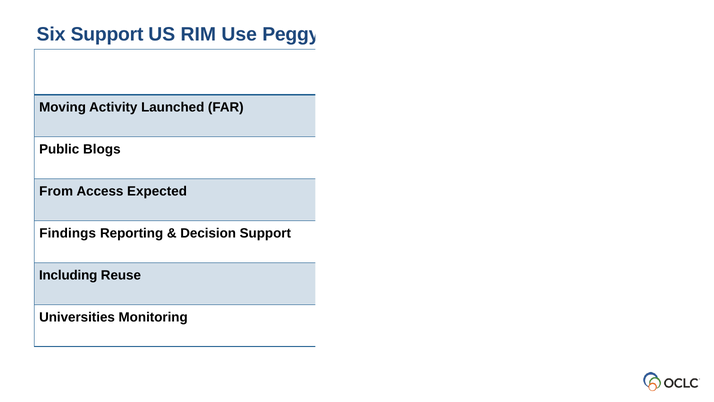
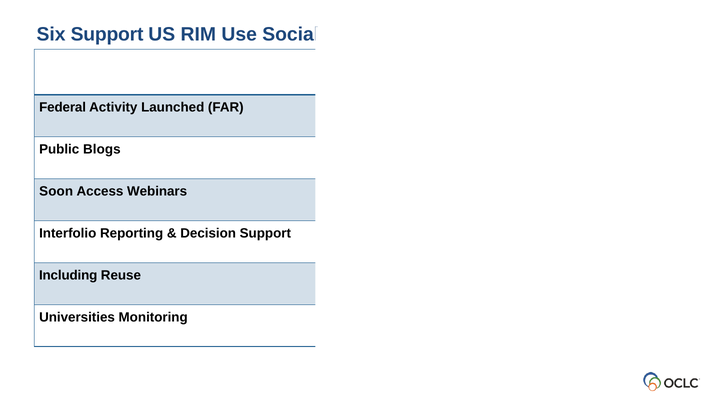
Peggy: Peggy -> Social
Moving: Moving -> Federal
From: From -> Soon
Expected: Expected -> Webinars
Findings: Findings -> Interfolio
